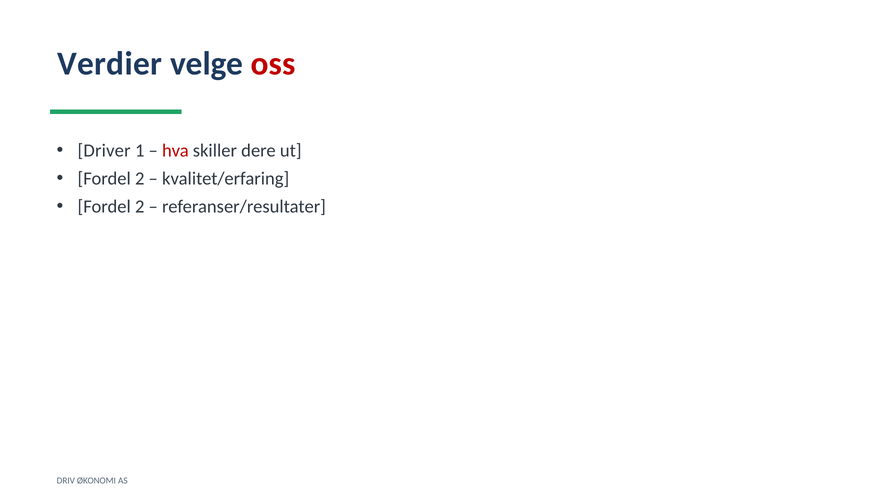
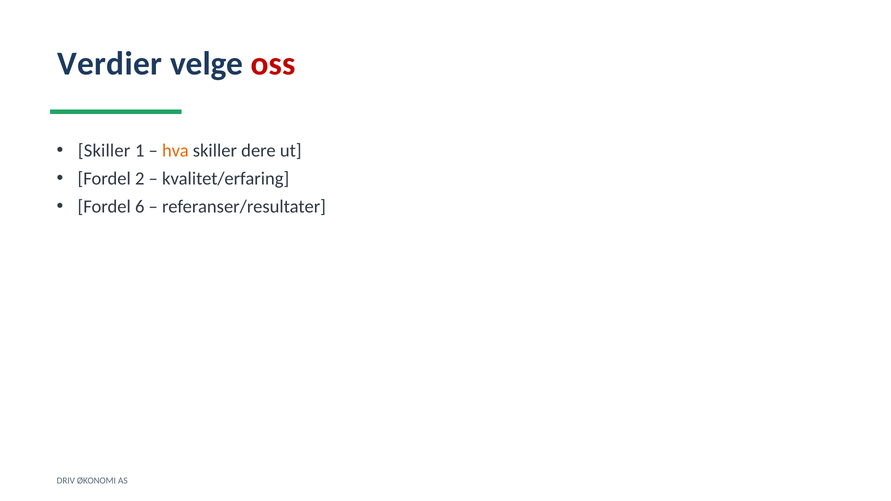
Driver at (104, 151): Driver -> Skiller
hva colour: red -> orange
2 at (140, 207): 2 -> 6
